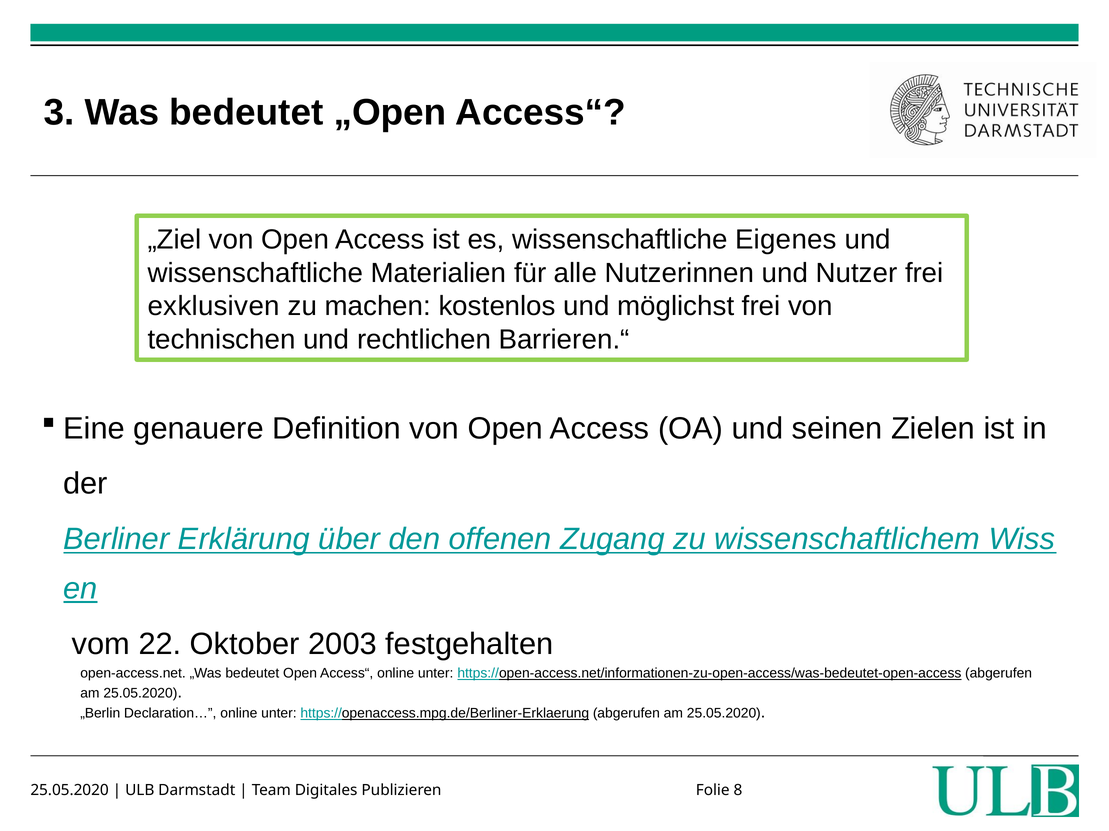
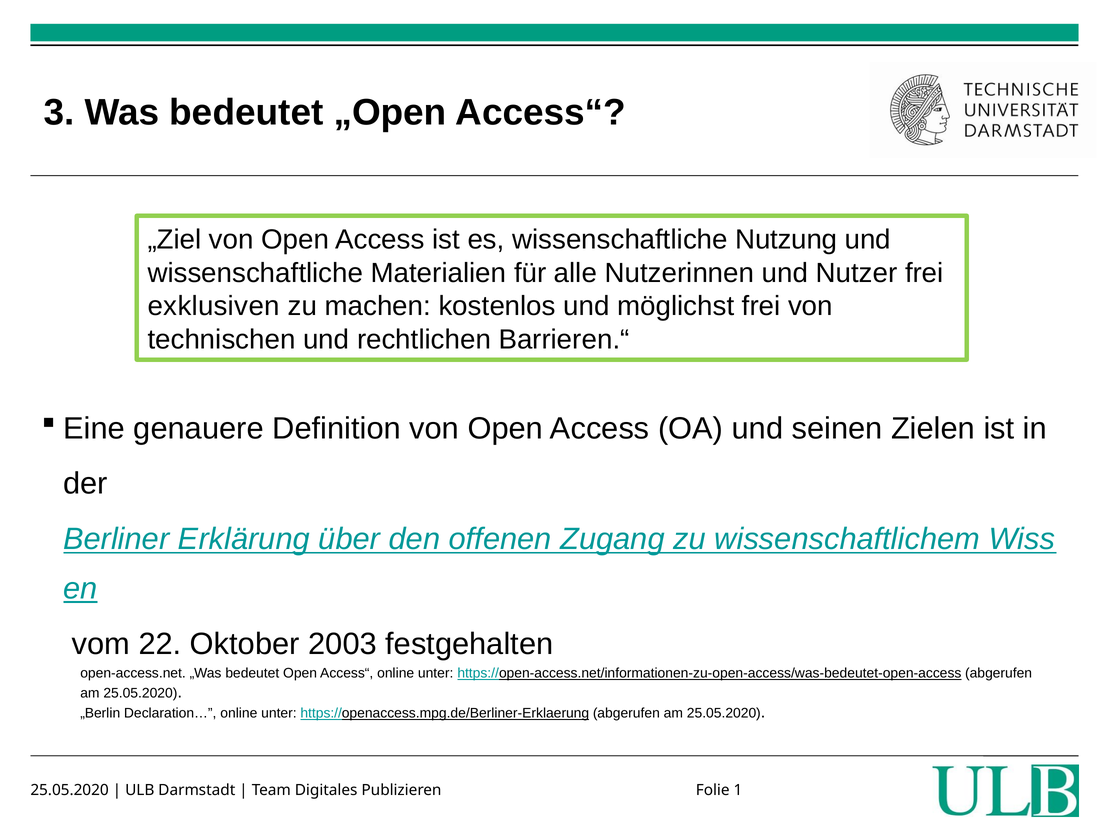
Eigenes: Eigenes -> Nutzung
8: 8 -> 1
